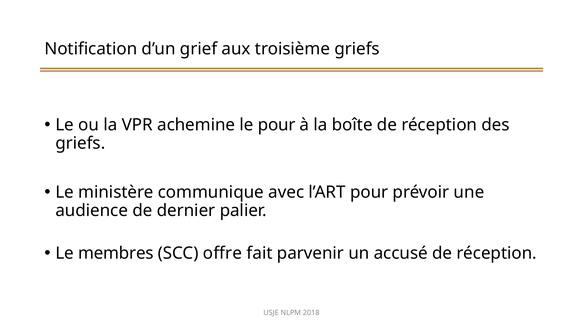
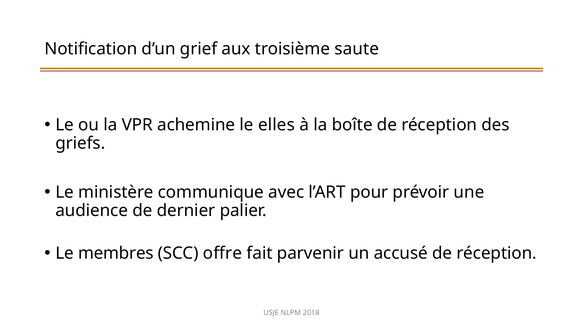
troisième griefs: griefs -> saute
le pour: pour -> elles
